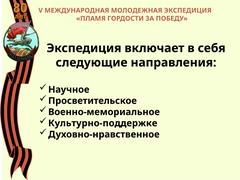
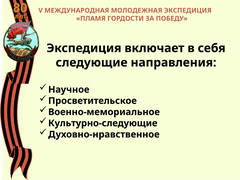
Культурно-поддержке: Культурно-поддержке -> Культурно-следующие
